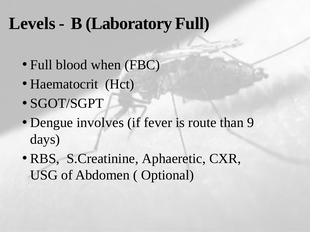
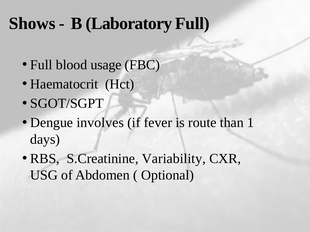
Levels: Levels -> Shows
when: when -> usage
9: 9 -> 1
Aphaeretic: Aphaeretic -> Variability
